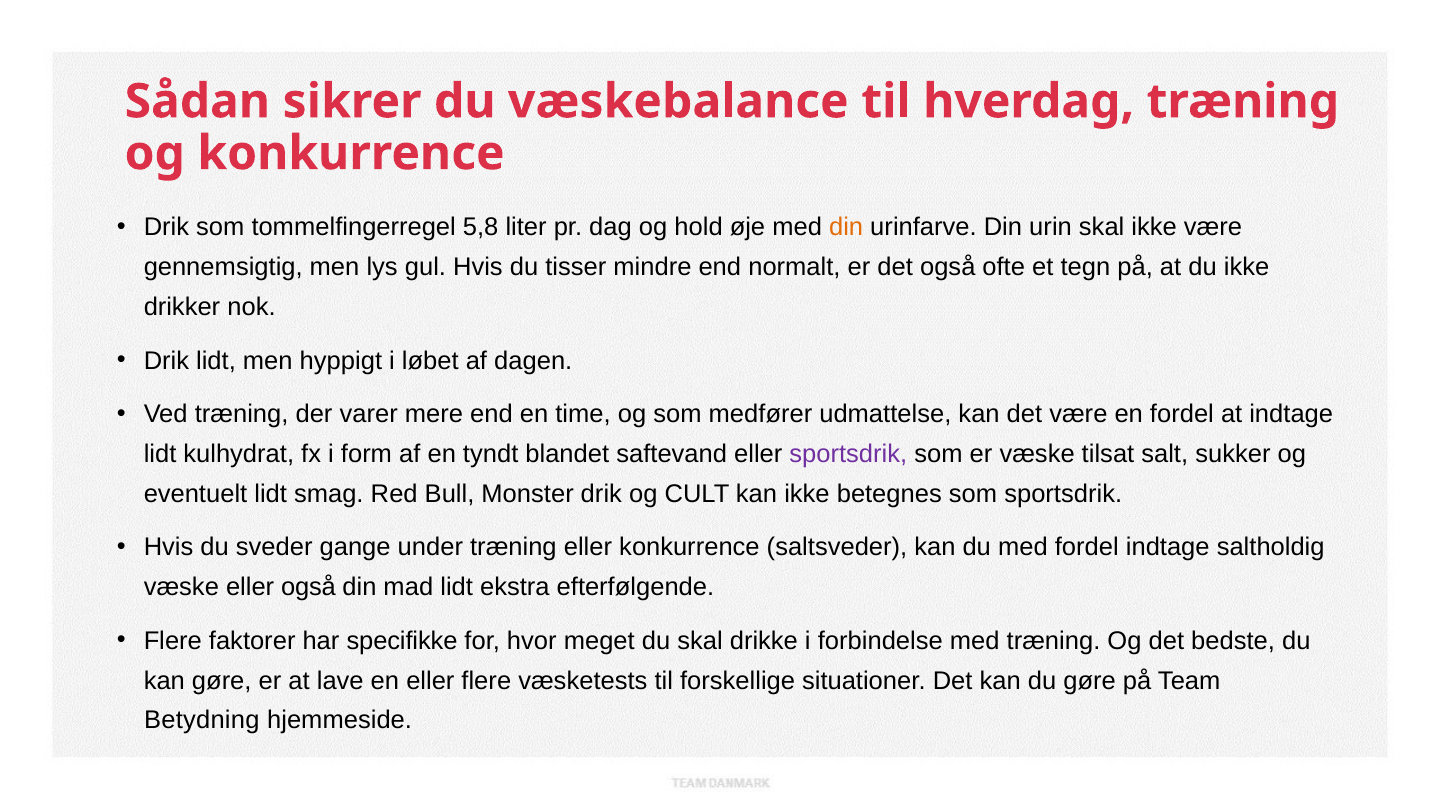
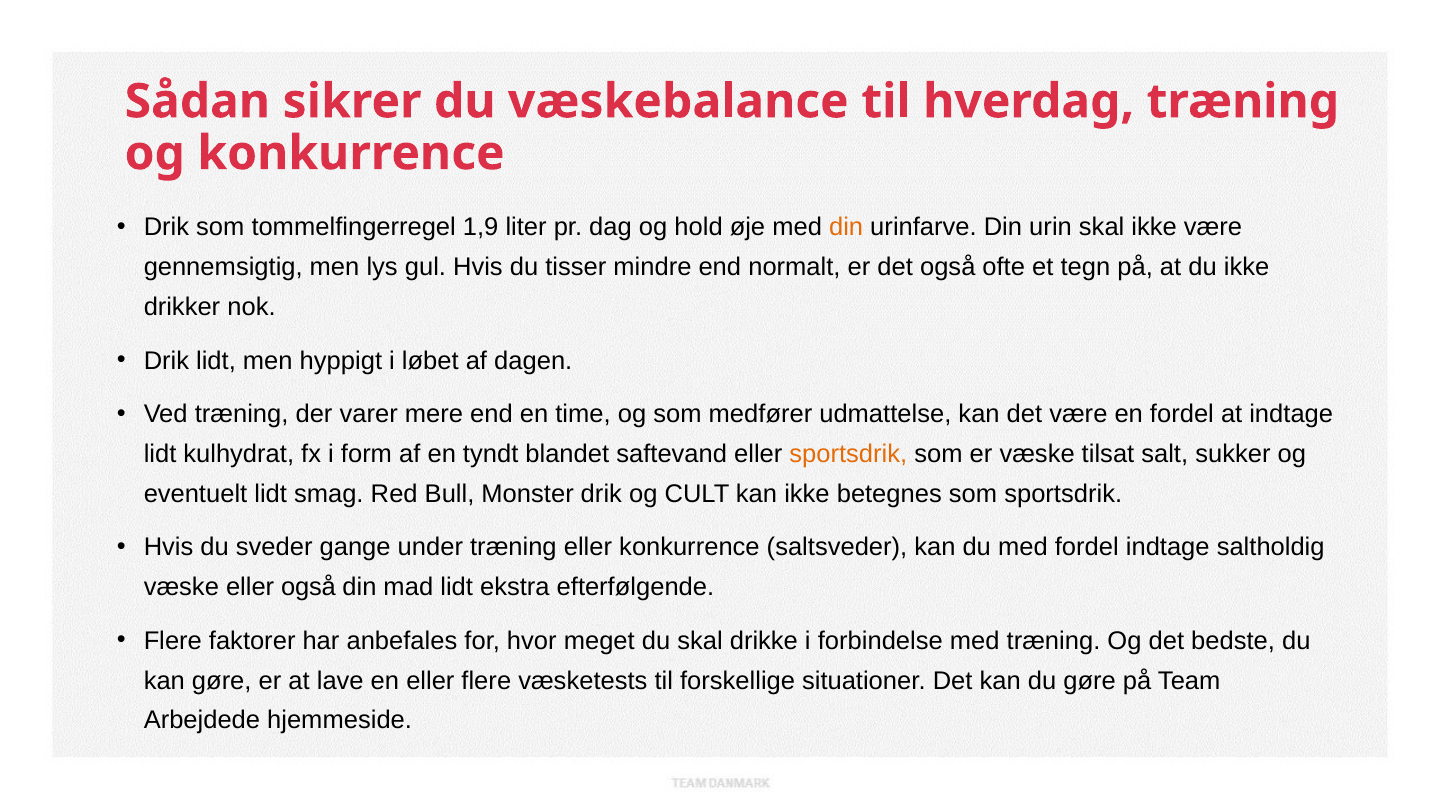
5,8: 5,8 -> 1,9
sportsdrik at (848, 454) colour: purple -> orange
specifikke: specifikke -> anbefales
Betydning: Betydning -> Arbejdede
